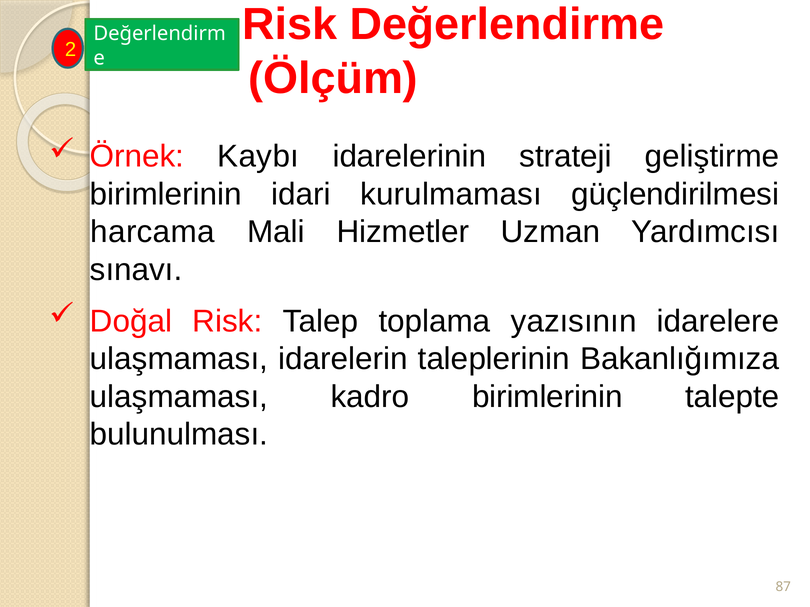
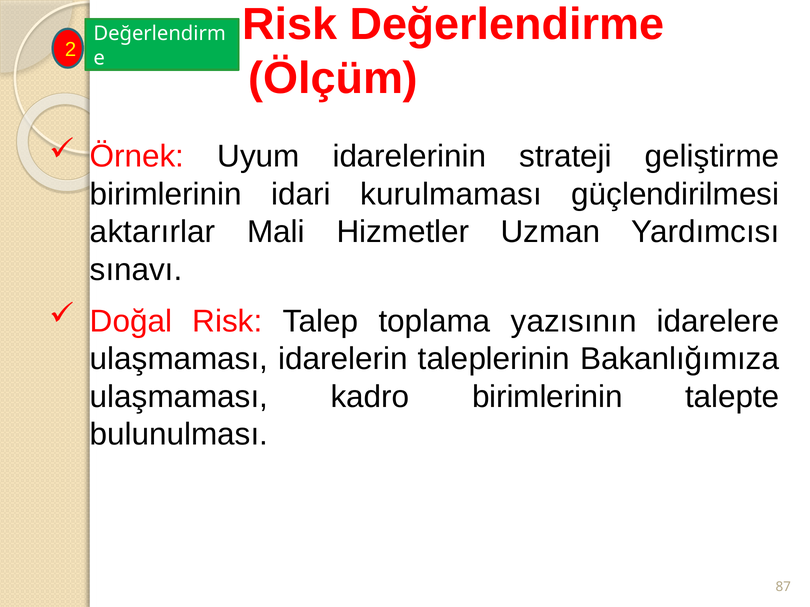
Kaybı: Kaybı -> Uyum
harcama: harcama -> aktarırlar
